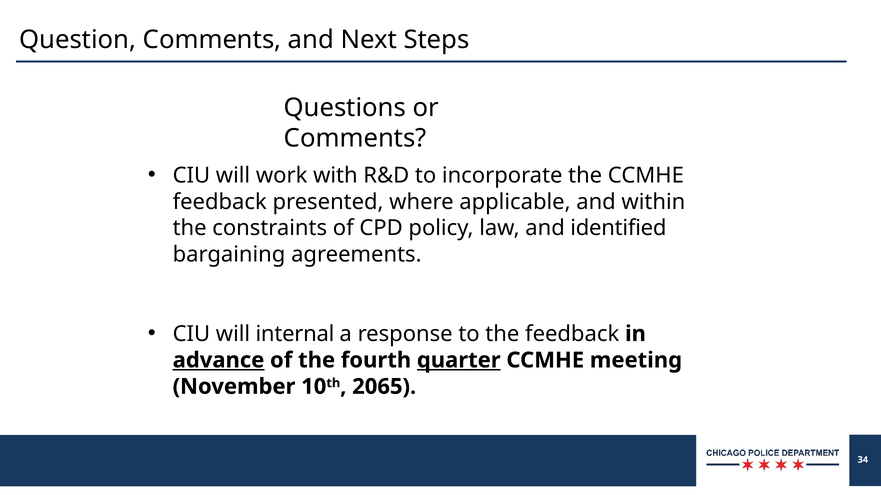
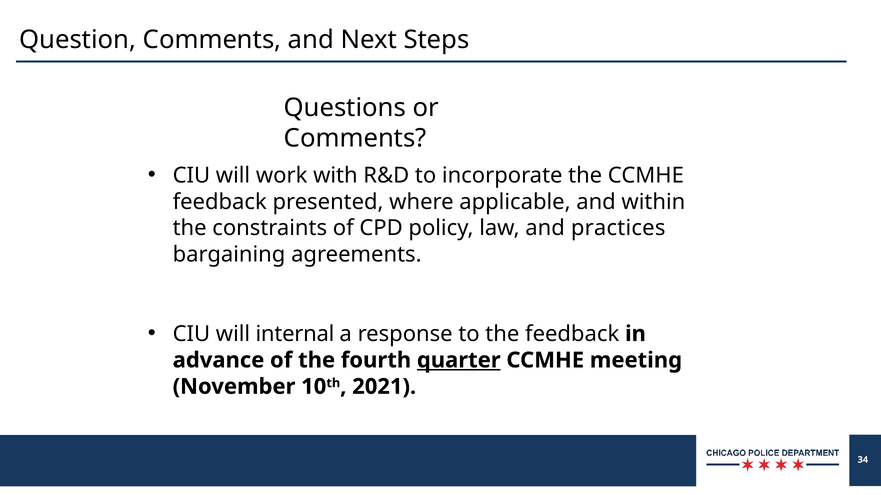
identified: identified -> practices
advance underline: present -> none
2065: 2065 -> 2021
